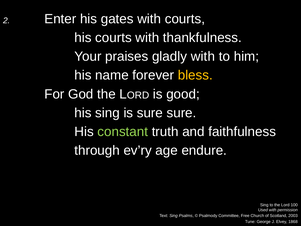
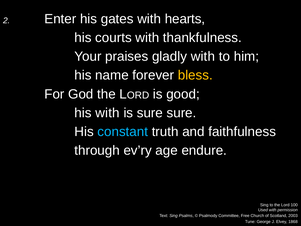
with courts: courts -> hearts
his sing: sing -> with
constant colour: light green -> light blue
